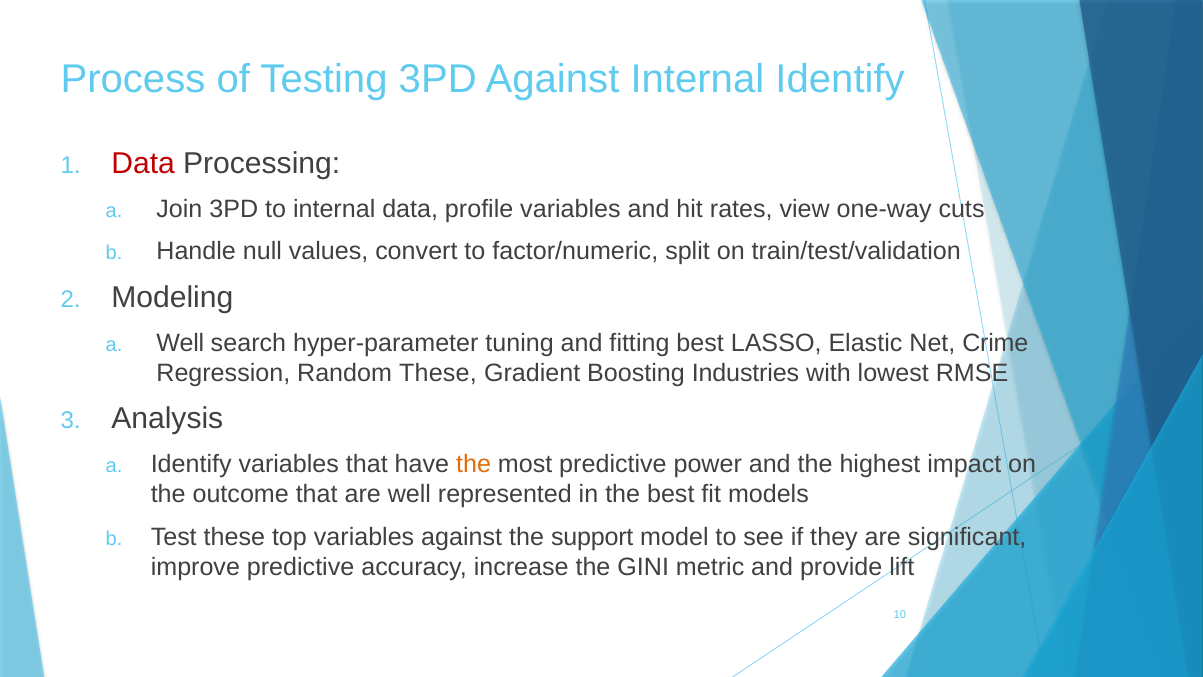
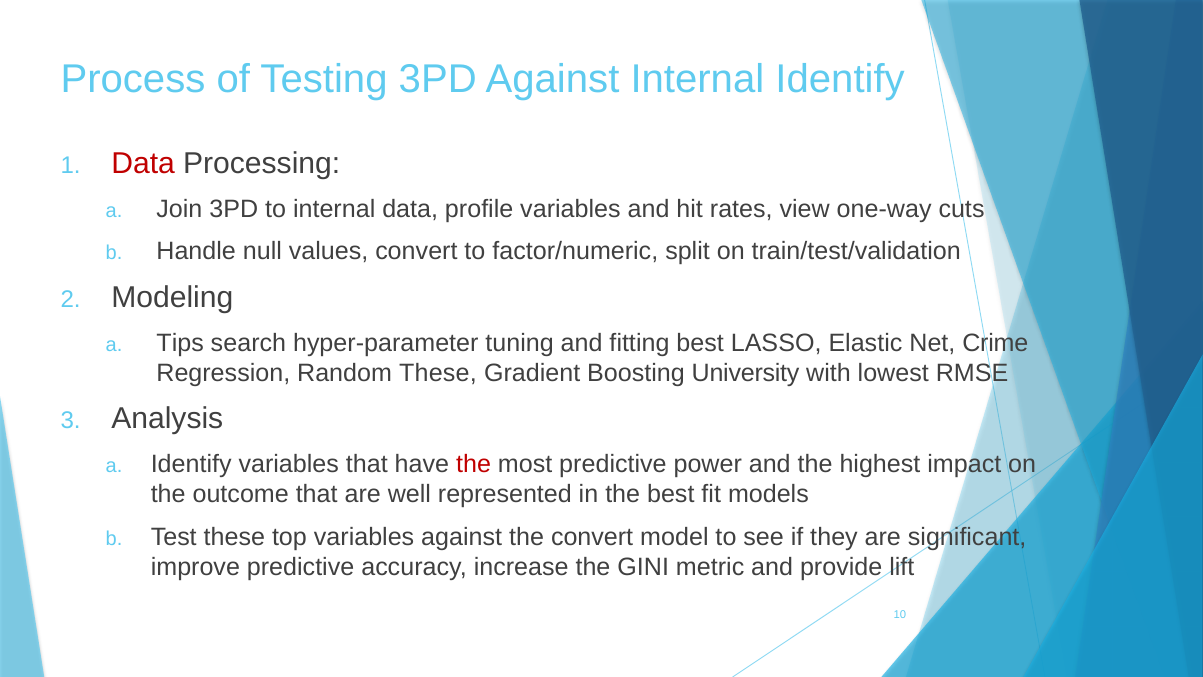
Well at (180, 343): Well -> Tips
Industries: Industries -> University
the at (474, 464) colour: orange -> red
the support: support -> convert
